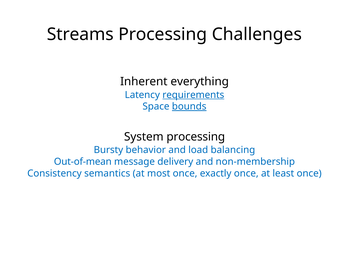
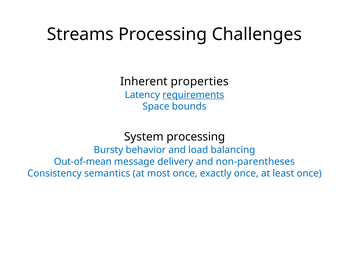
everything: everything -> properties
bounds underline: present -> none
non-membership: non-membership -> non-parentheses
